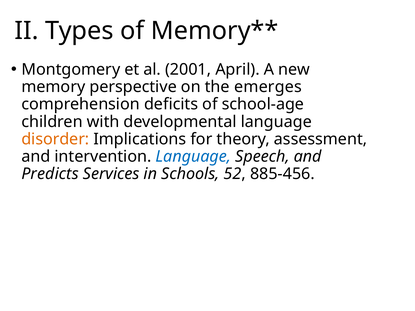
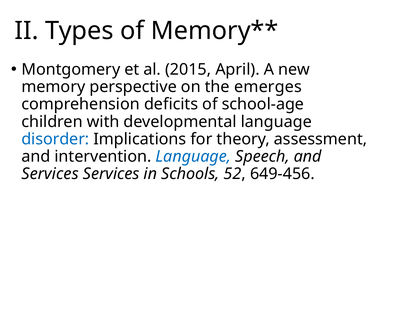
2001: 2001 -> 2015
disorder colour: orange -> blue
Predicts at (50, 174): Predicts -> Services
885-456: 885-456 -> 649-456
